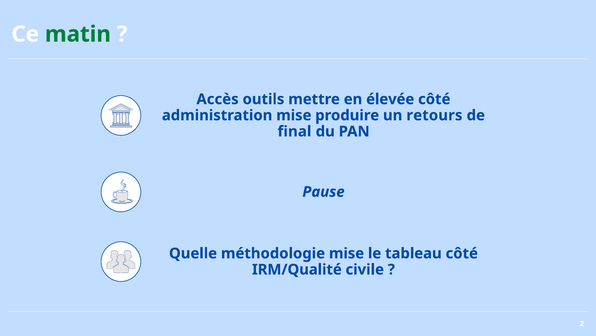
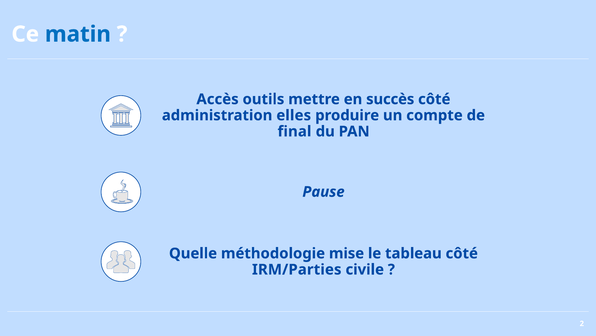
matin colour: green -> blue
élevée: élevée -> succès
administration mise: mise -> elles
retours: retours -> compte
IRM/Qualité: IRM/Qualité -> IRM/Parties
